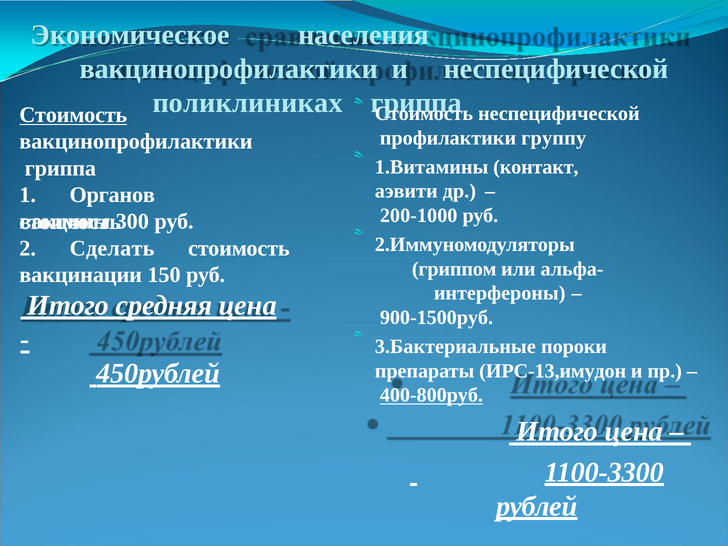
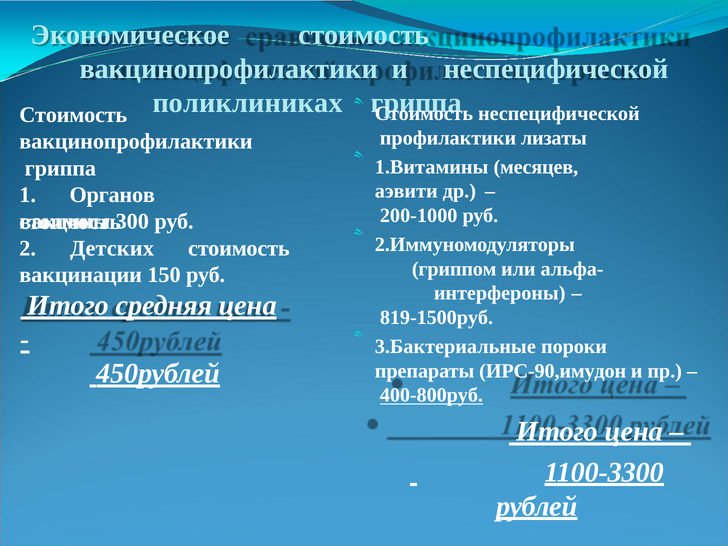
Экономическое населения: населения -> стоимость
Стоимость at (73, 115) underline: present -> none
группу: группу -> лизаты
контакт: контакт -> месяцев
Сделать: Сделать -> Детских
900-1500руб: 900-1500руб -> 819-1500руб
ИРС-13,имудон: ИРС-13,имудон -> ИРС-90,имудон
